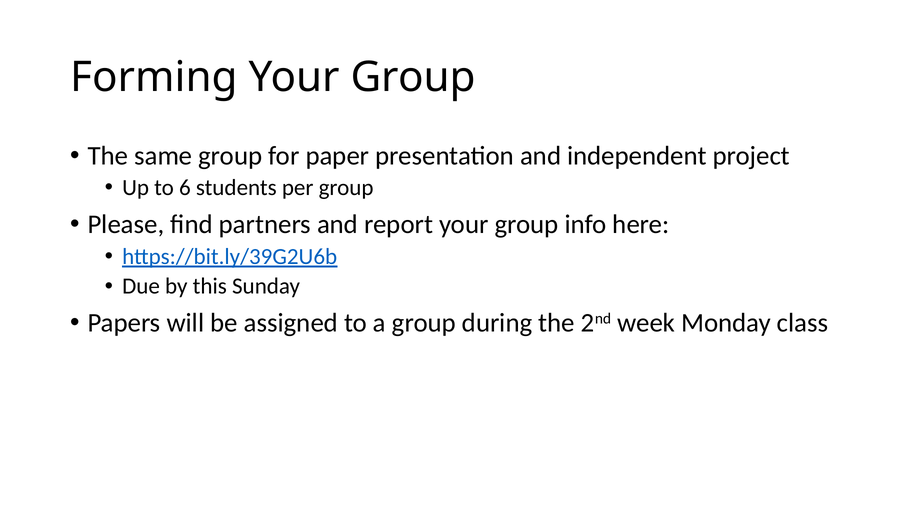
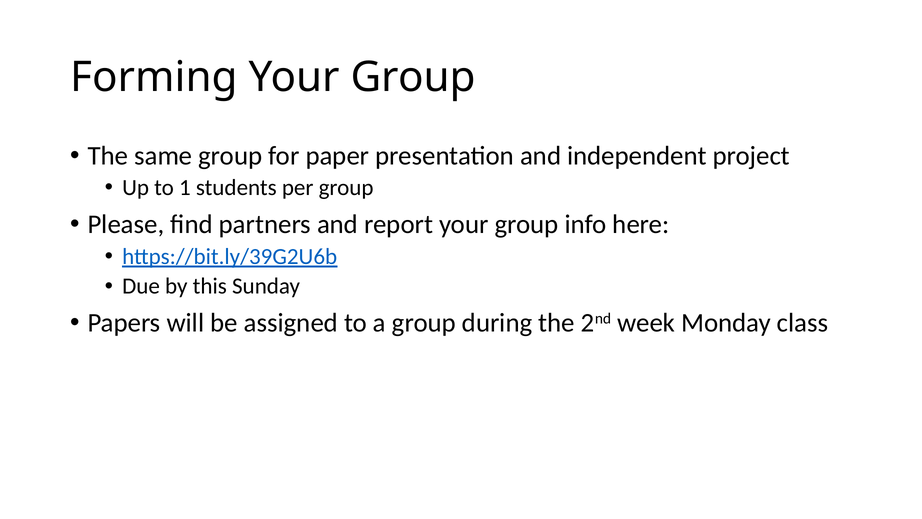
6: 6 -> 1
